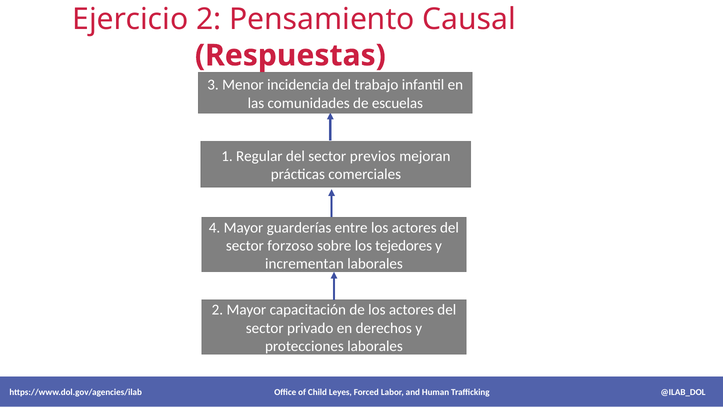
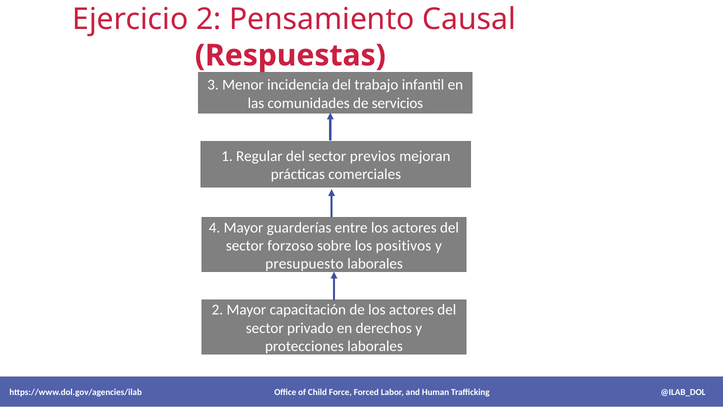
escuelas: escuelas -> servicios
tejedores: tejedores -> positivos
incrementan: incrementan -> presupuesto
Leyes: Leyes -> Force
